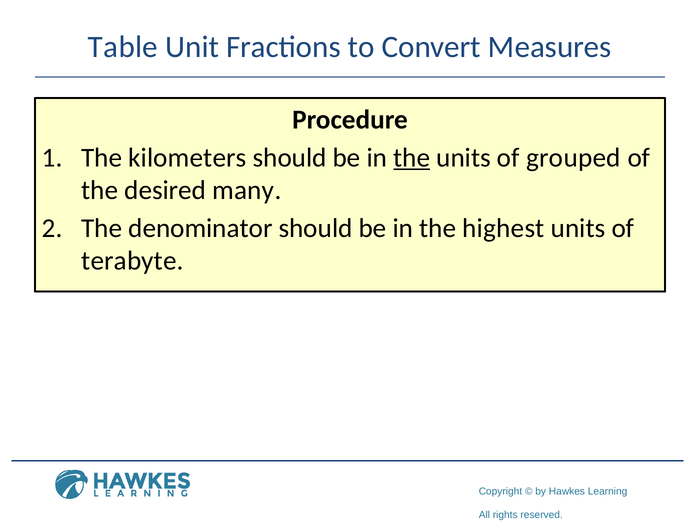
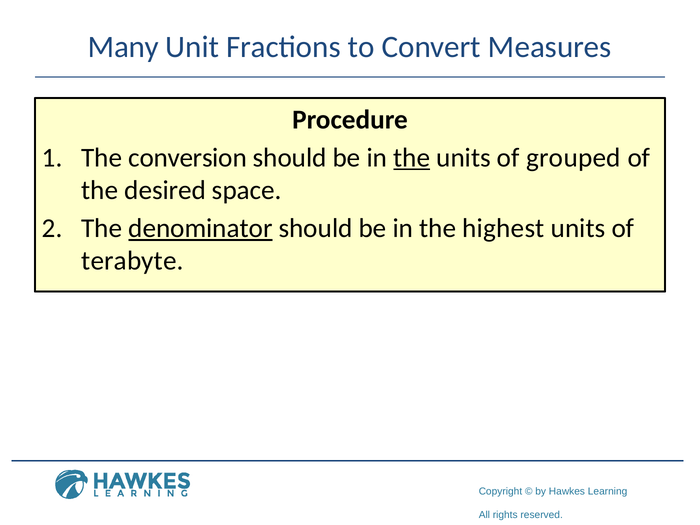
Table: Table -> Many
kilometers: kilometers -> conversion
many: many -> space
denominator underline: none -> present
